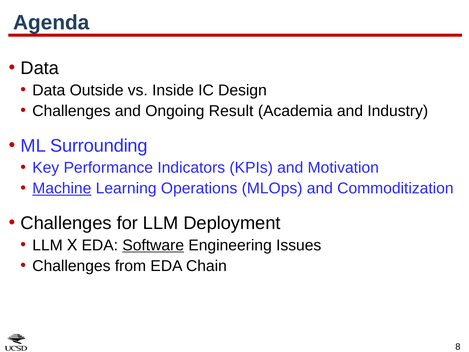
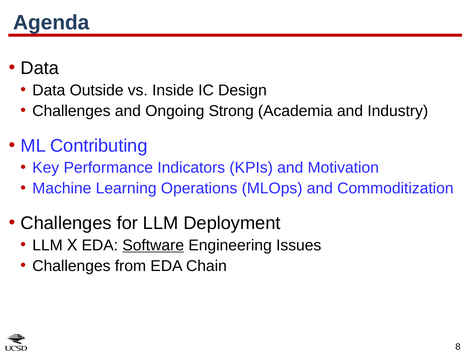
Result: Result -> Strong
Surrounding: Surrounding -> Contributing
Machine underline: present -> none
